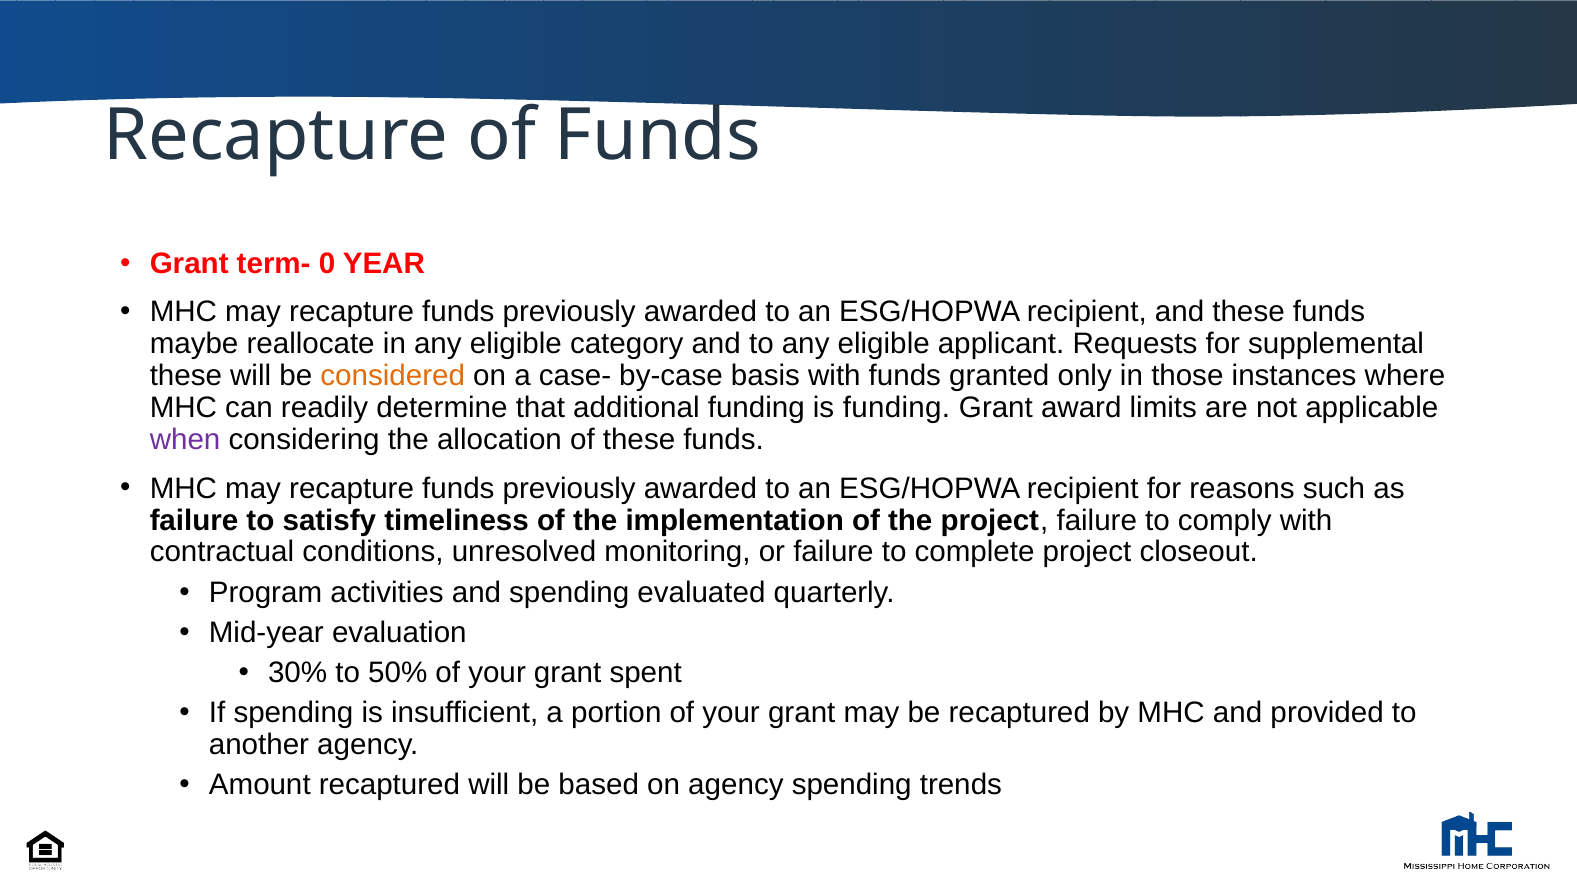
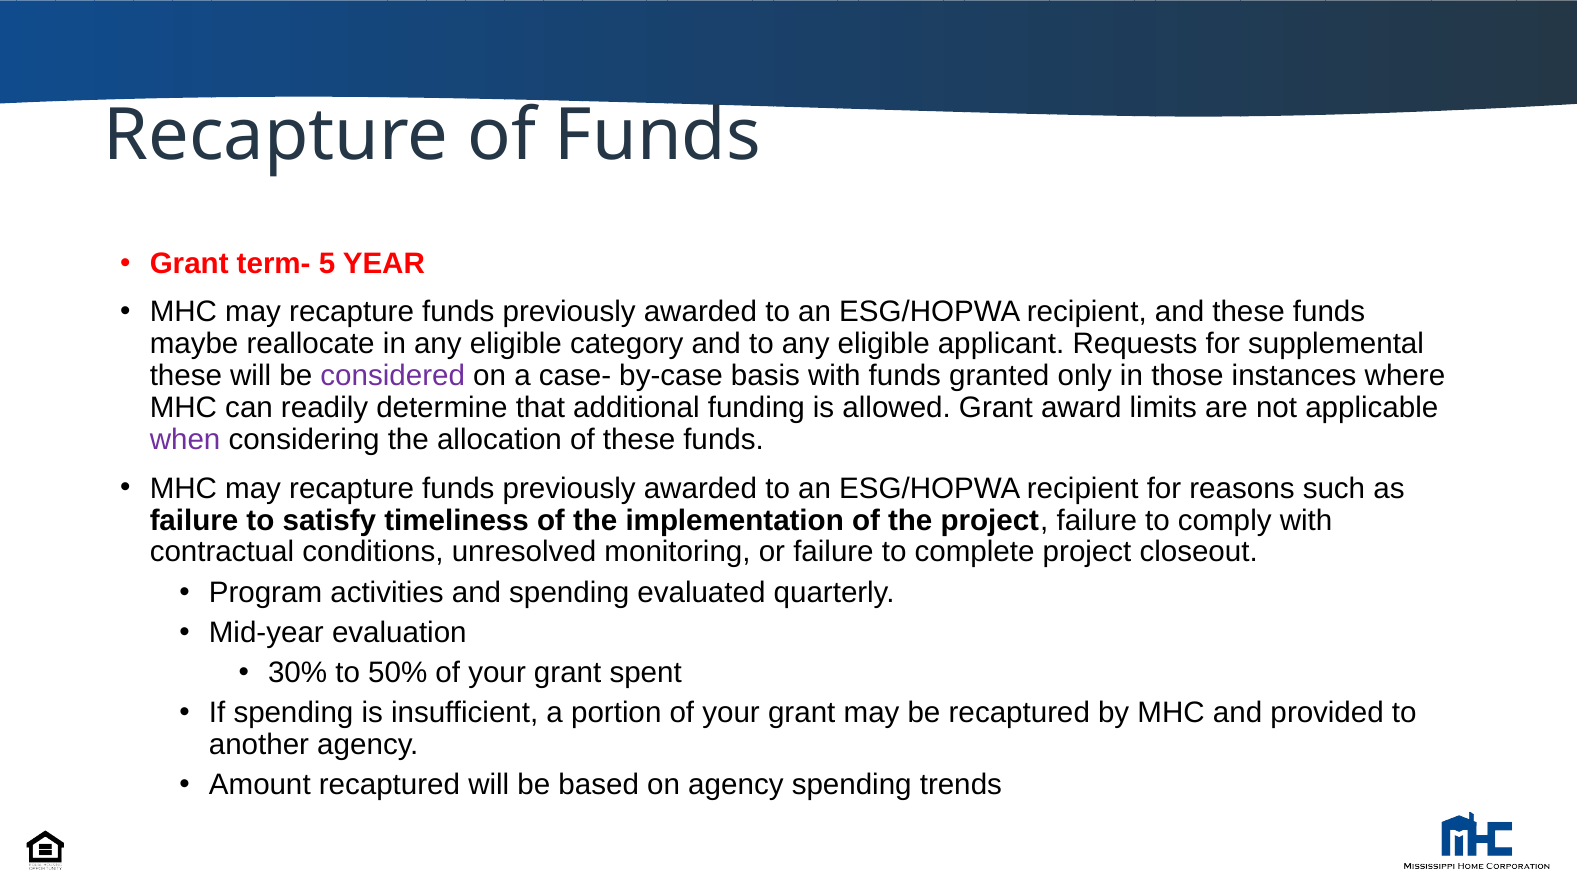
0: 0 -> 5
considered colour: orange -> purple
is funding: funding -> allowed
